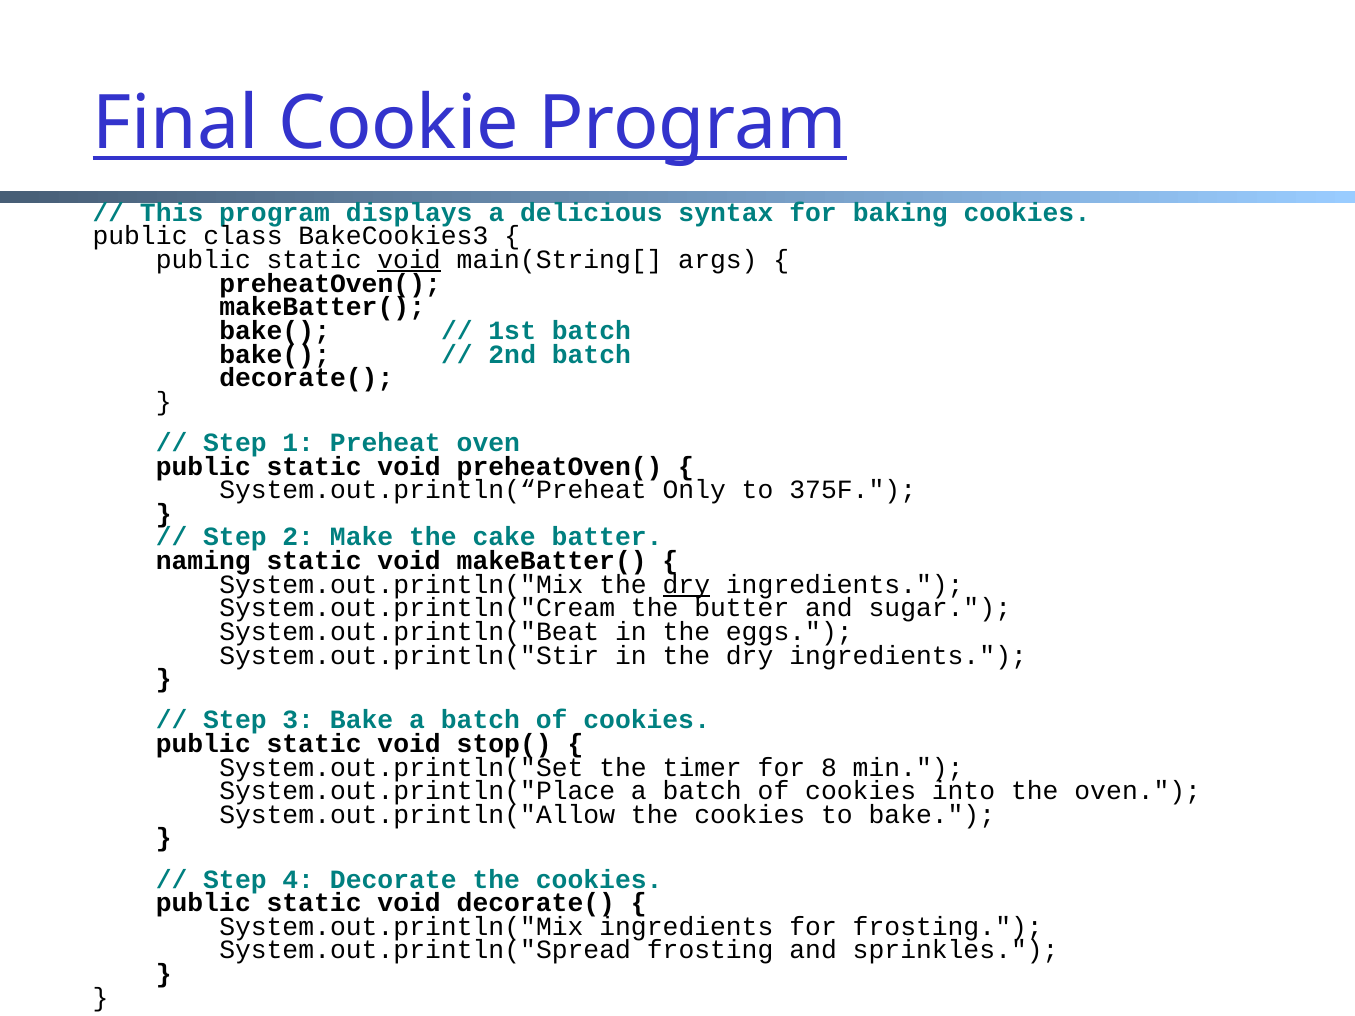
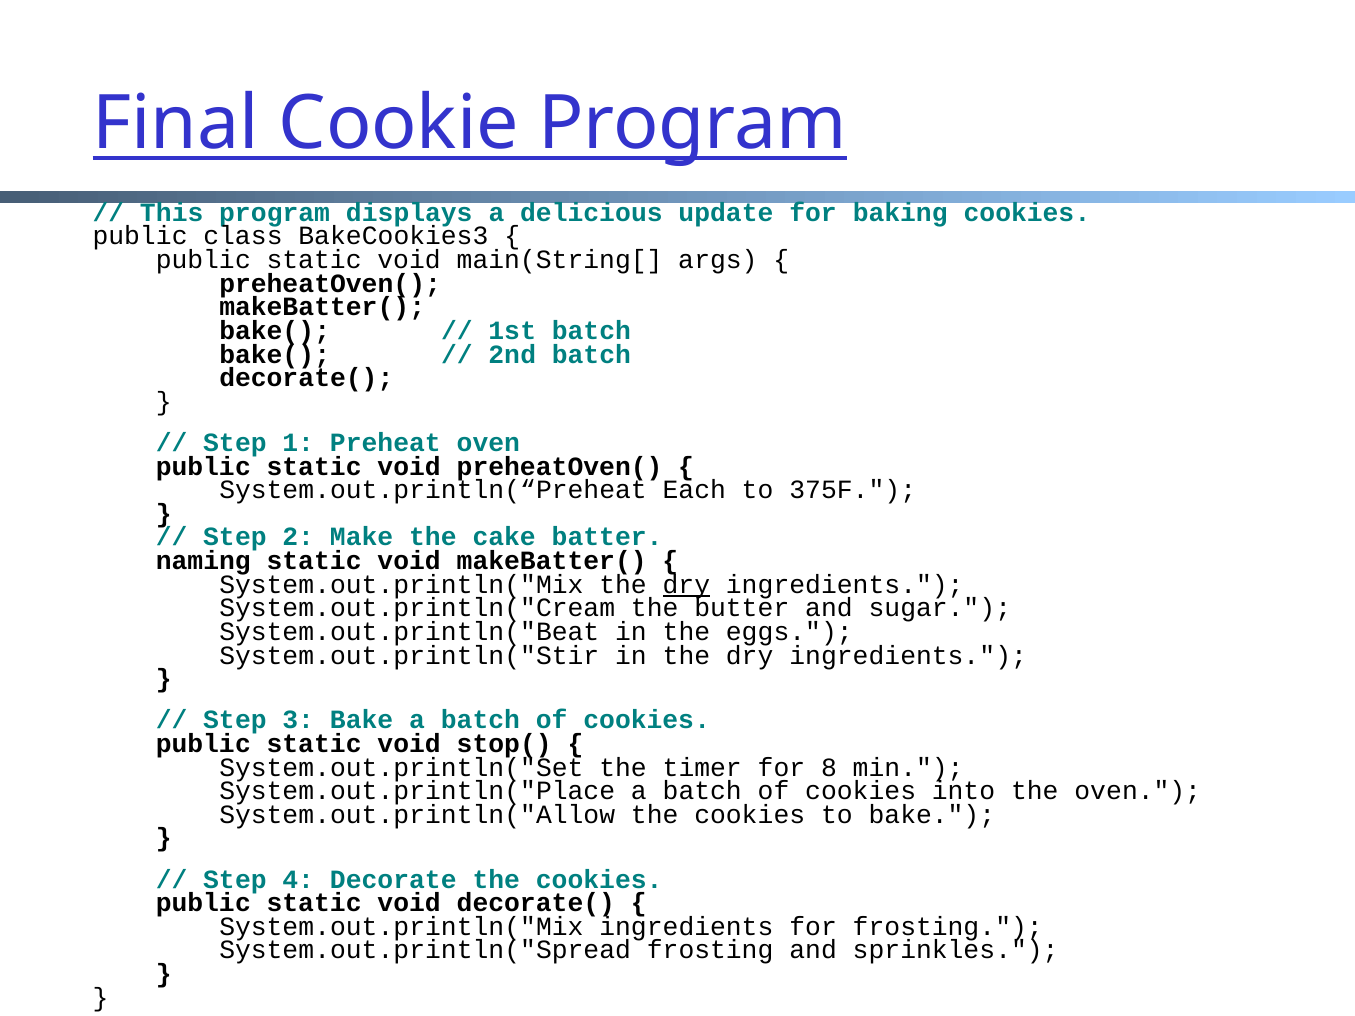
syntax: syntax -> update
void at (409, 260) underline: present -> none
Only: Only -> Each
